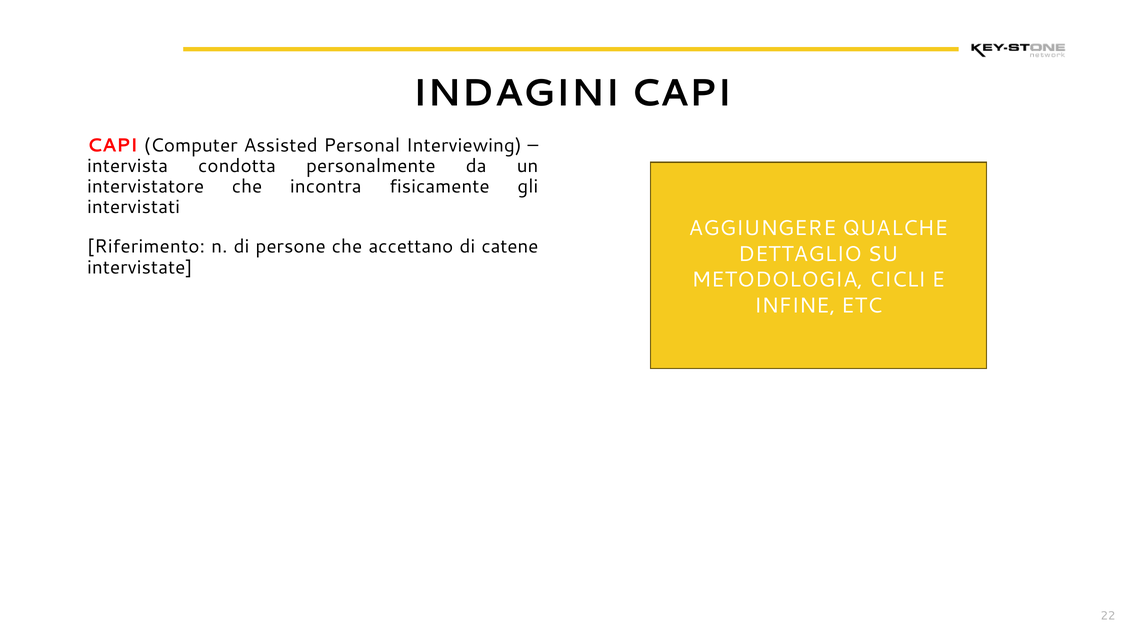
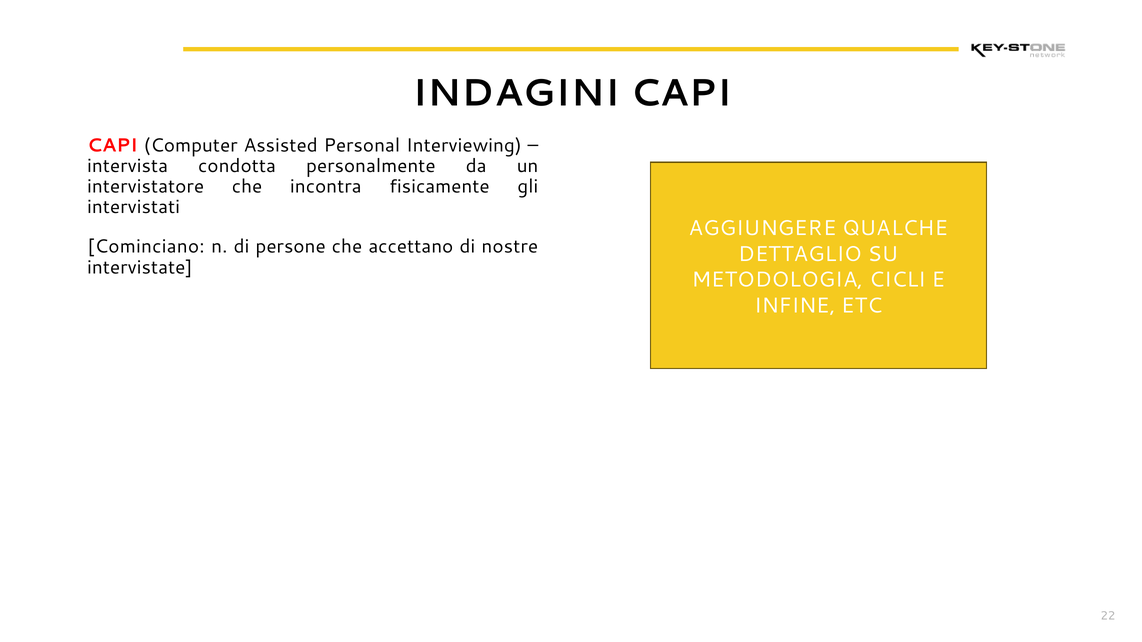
Riferimento: Riferimento -> Cominciano
catene: catene -> nostre
